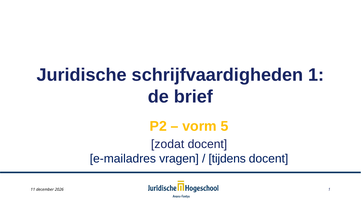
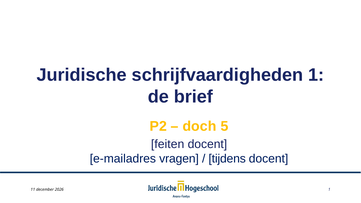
vorm: vorm -> doch
zodat: zodat -> feiten
